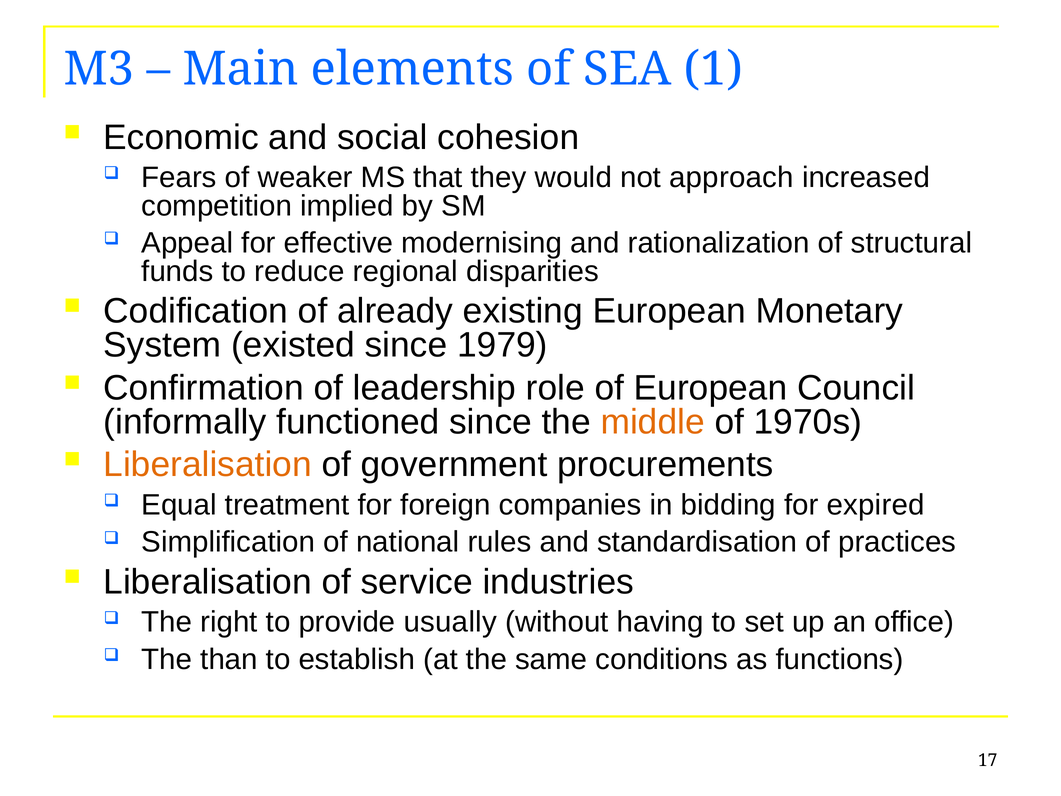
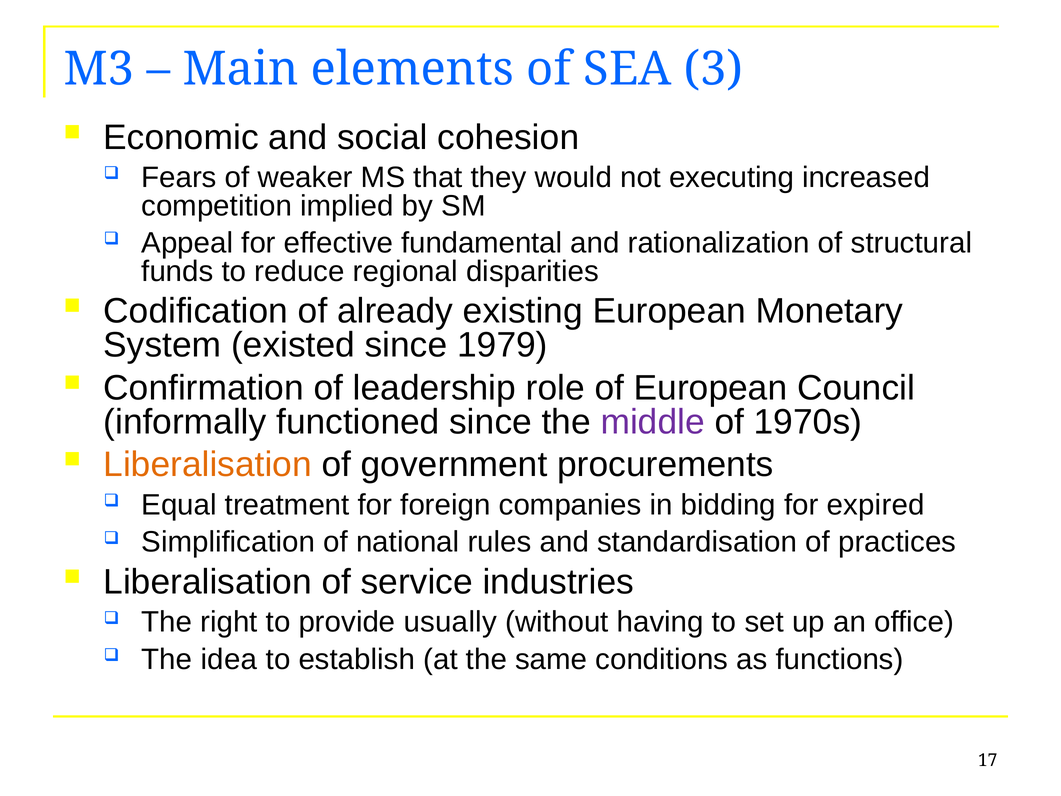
1: 1 -> 3
approach: approach -> executing
modernising: modernising -> fundamental
middle colour: orange -> purple
than: than -> idea
